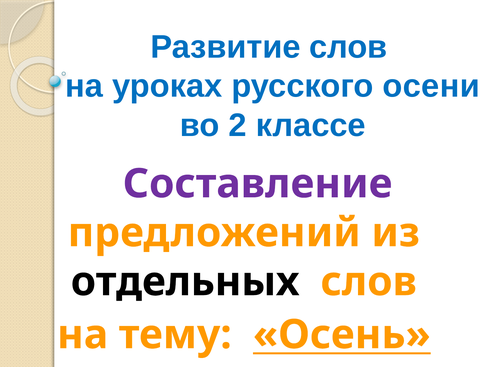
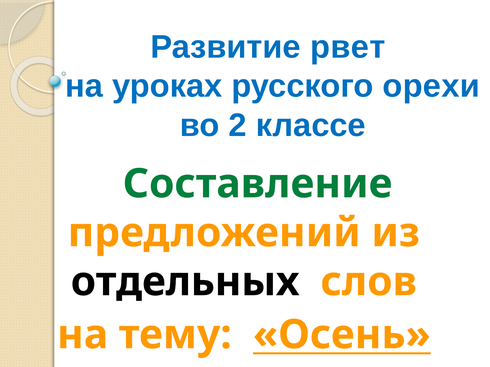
Развитие слов: слов -> рвет
осени: осени -> орехи
Составление colour: purple -> green
